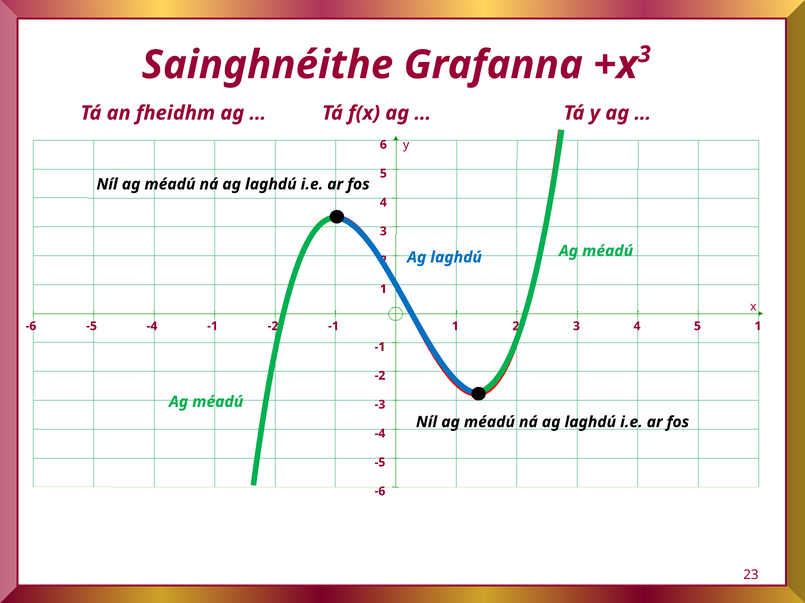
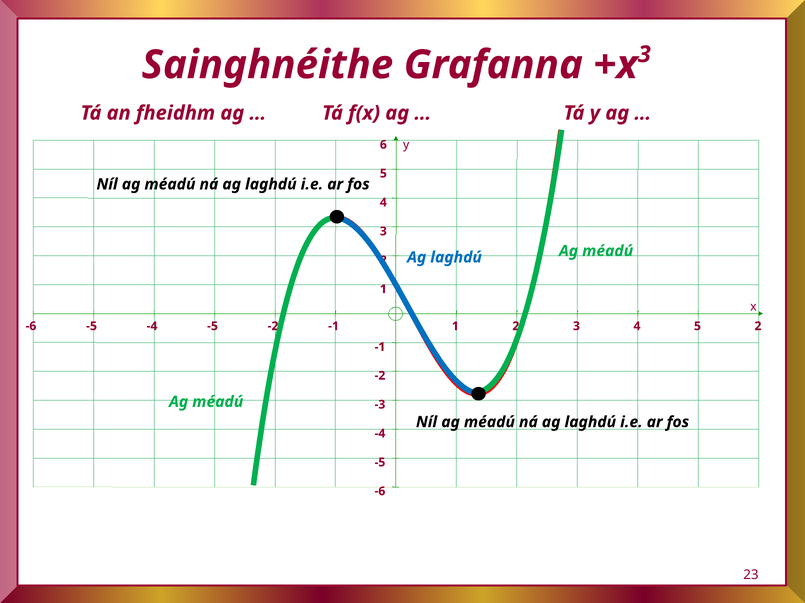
-4 -1: -1 -> -5
5 1: 1 -> 2
